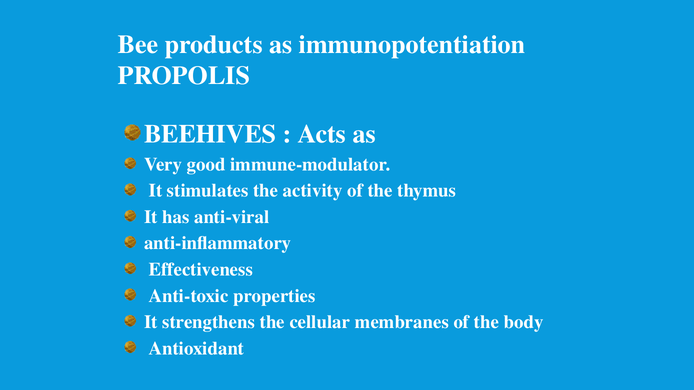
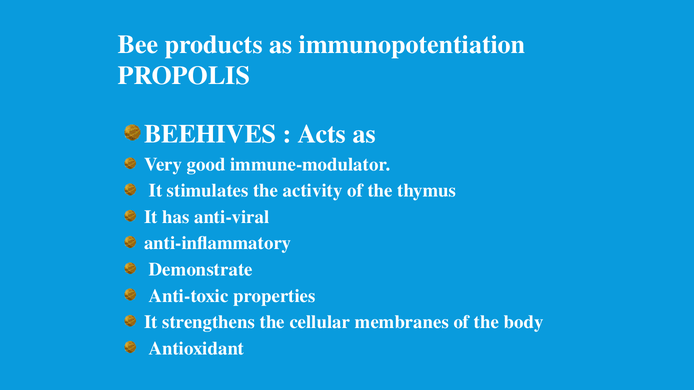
Effectiveness: Effectiveness -> Demonstrate
